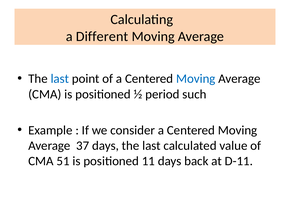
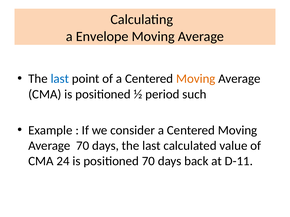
Different: Different -> Envelope
Moving at (196, 79) colour: blue -> orange
Average 37: 37 -> 70
51: 51 -> 24
positioned 11: 11 -> 70
